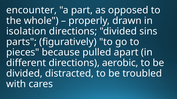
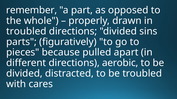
encounter: encounter -> remember
isolation at (26, 31): isolation -> troubled
